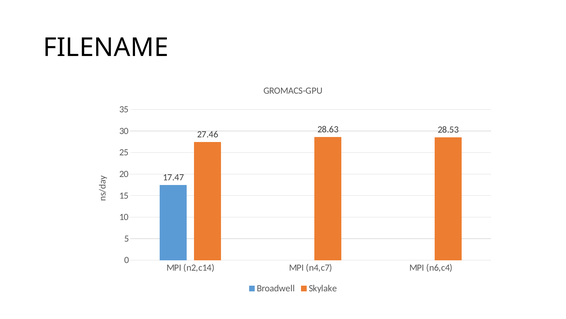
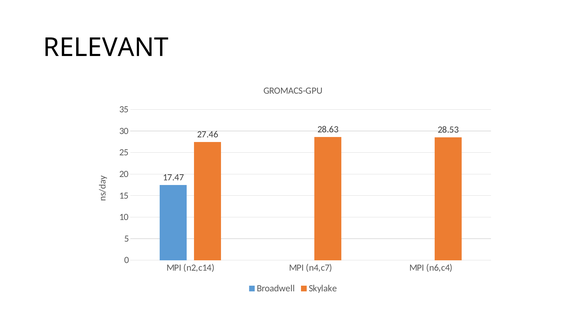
FILENAME: FILENAME -> RELEVANT
